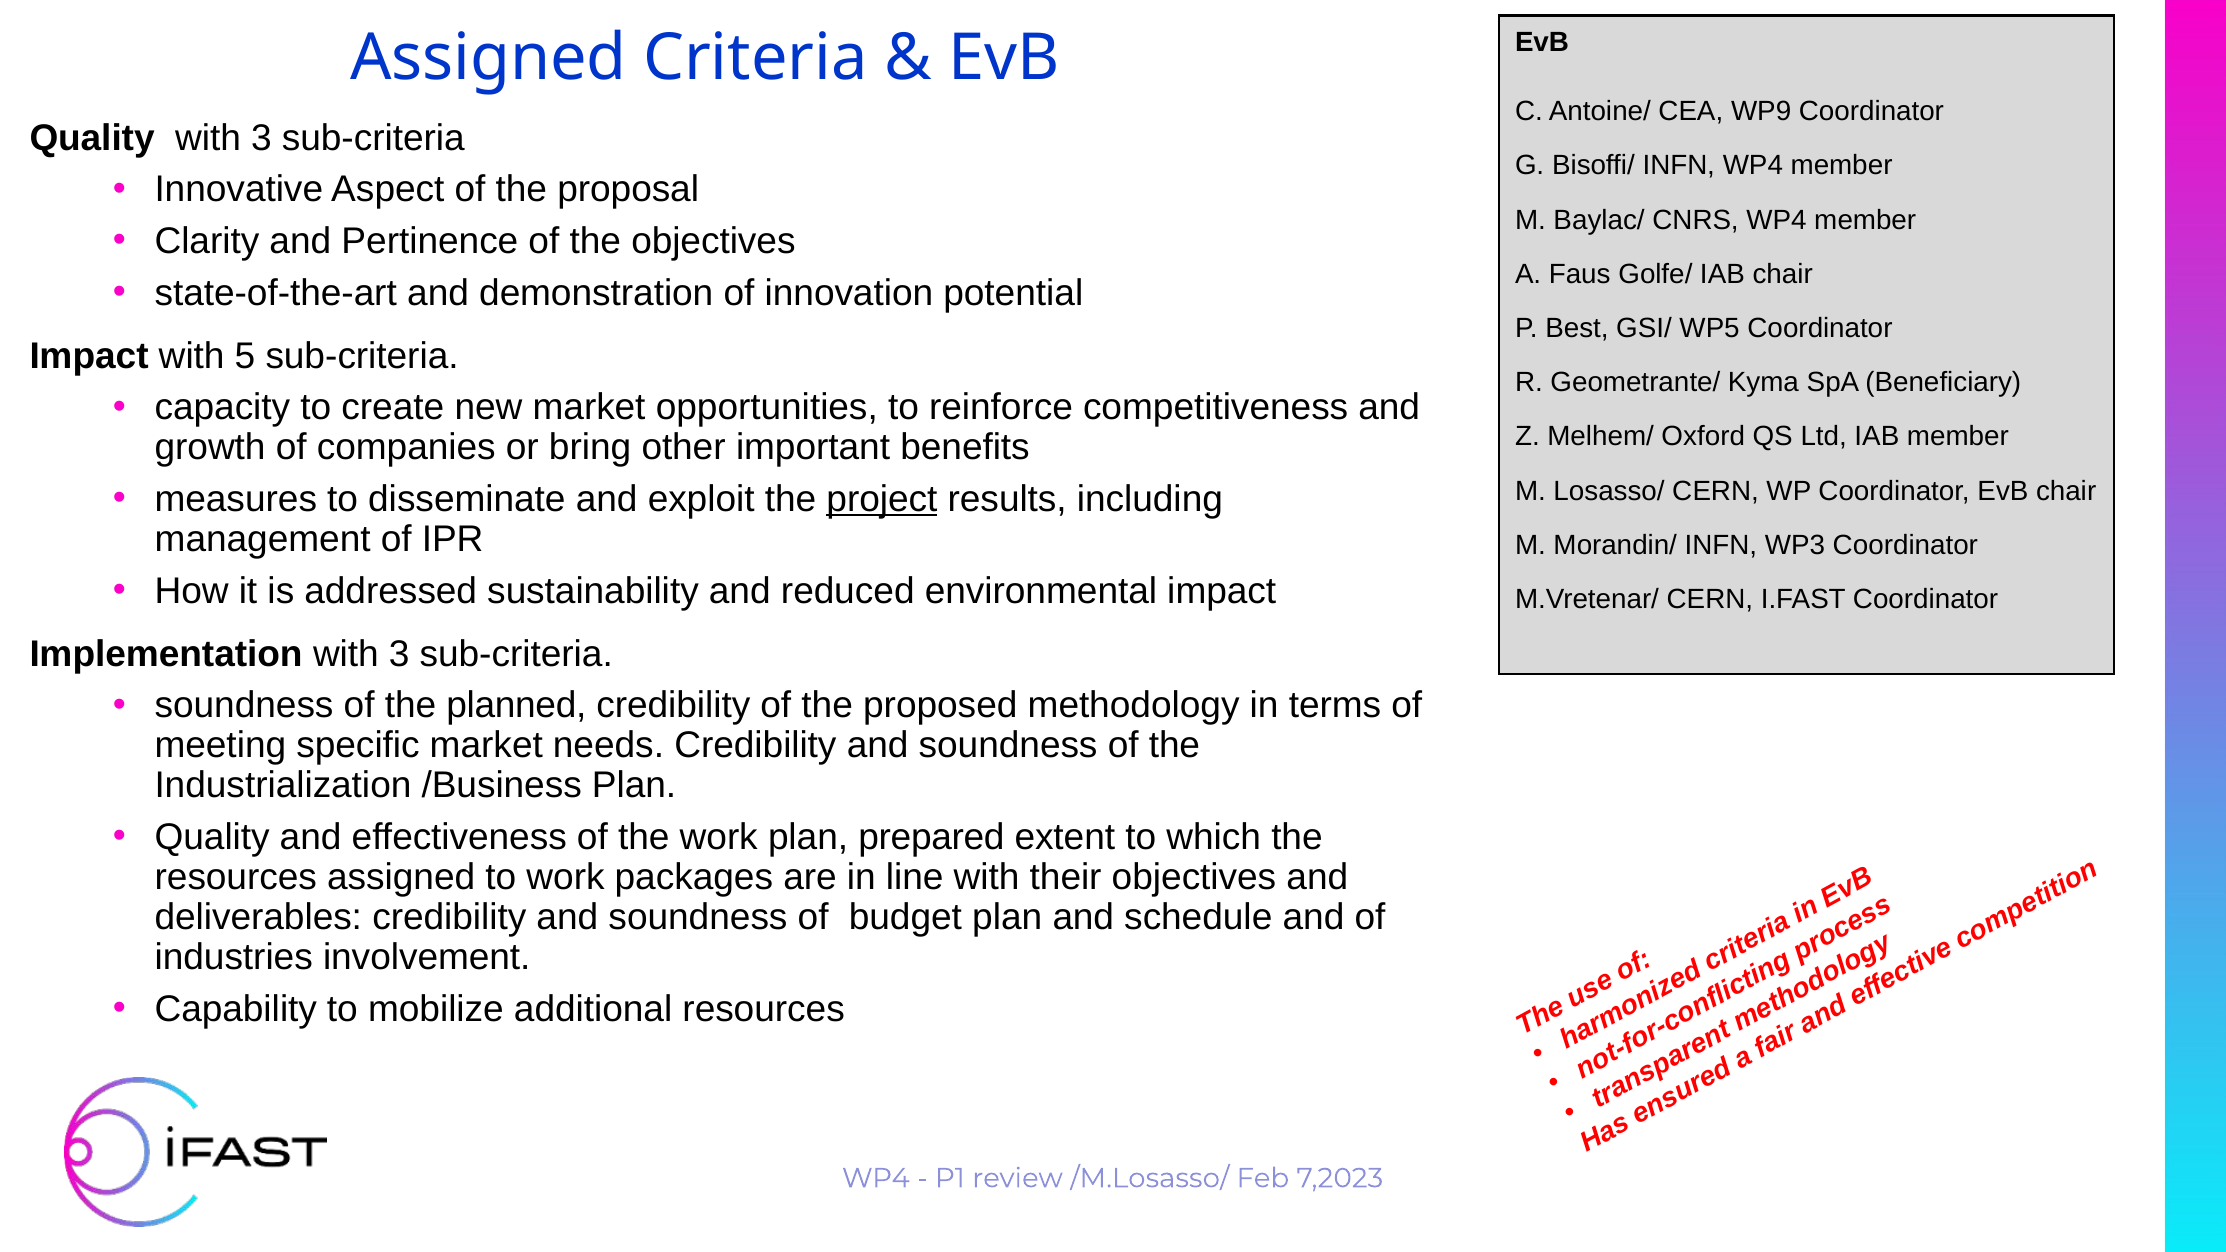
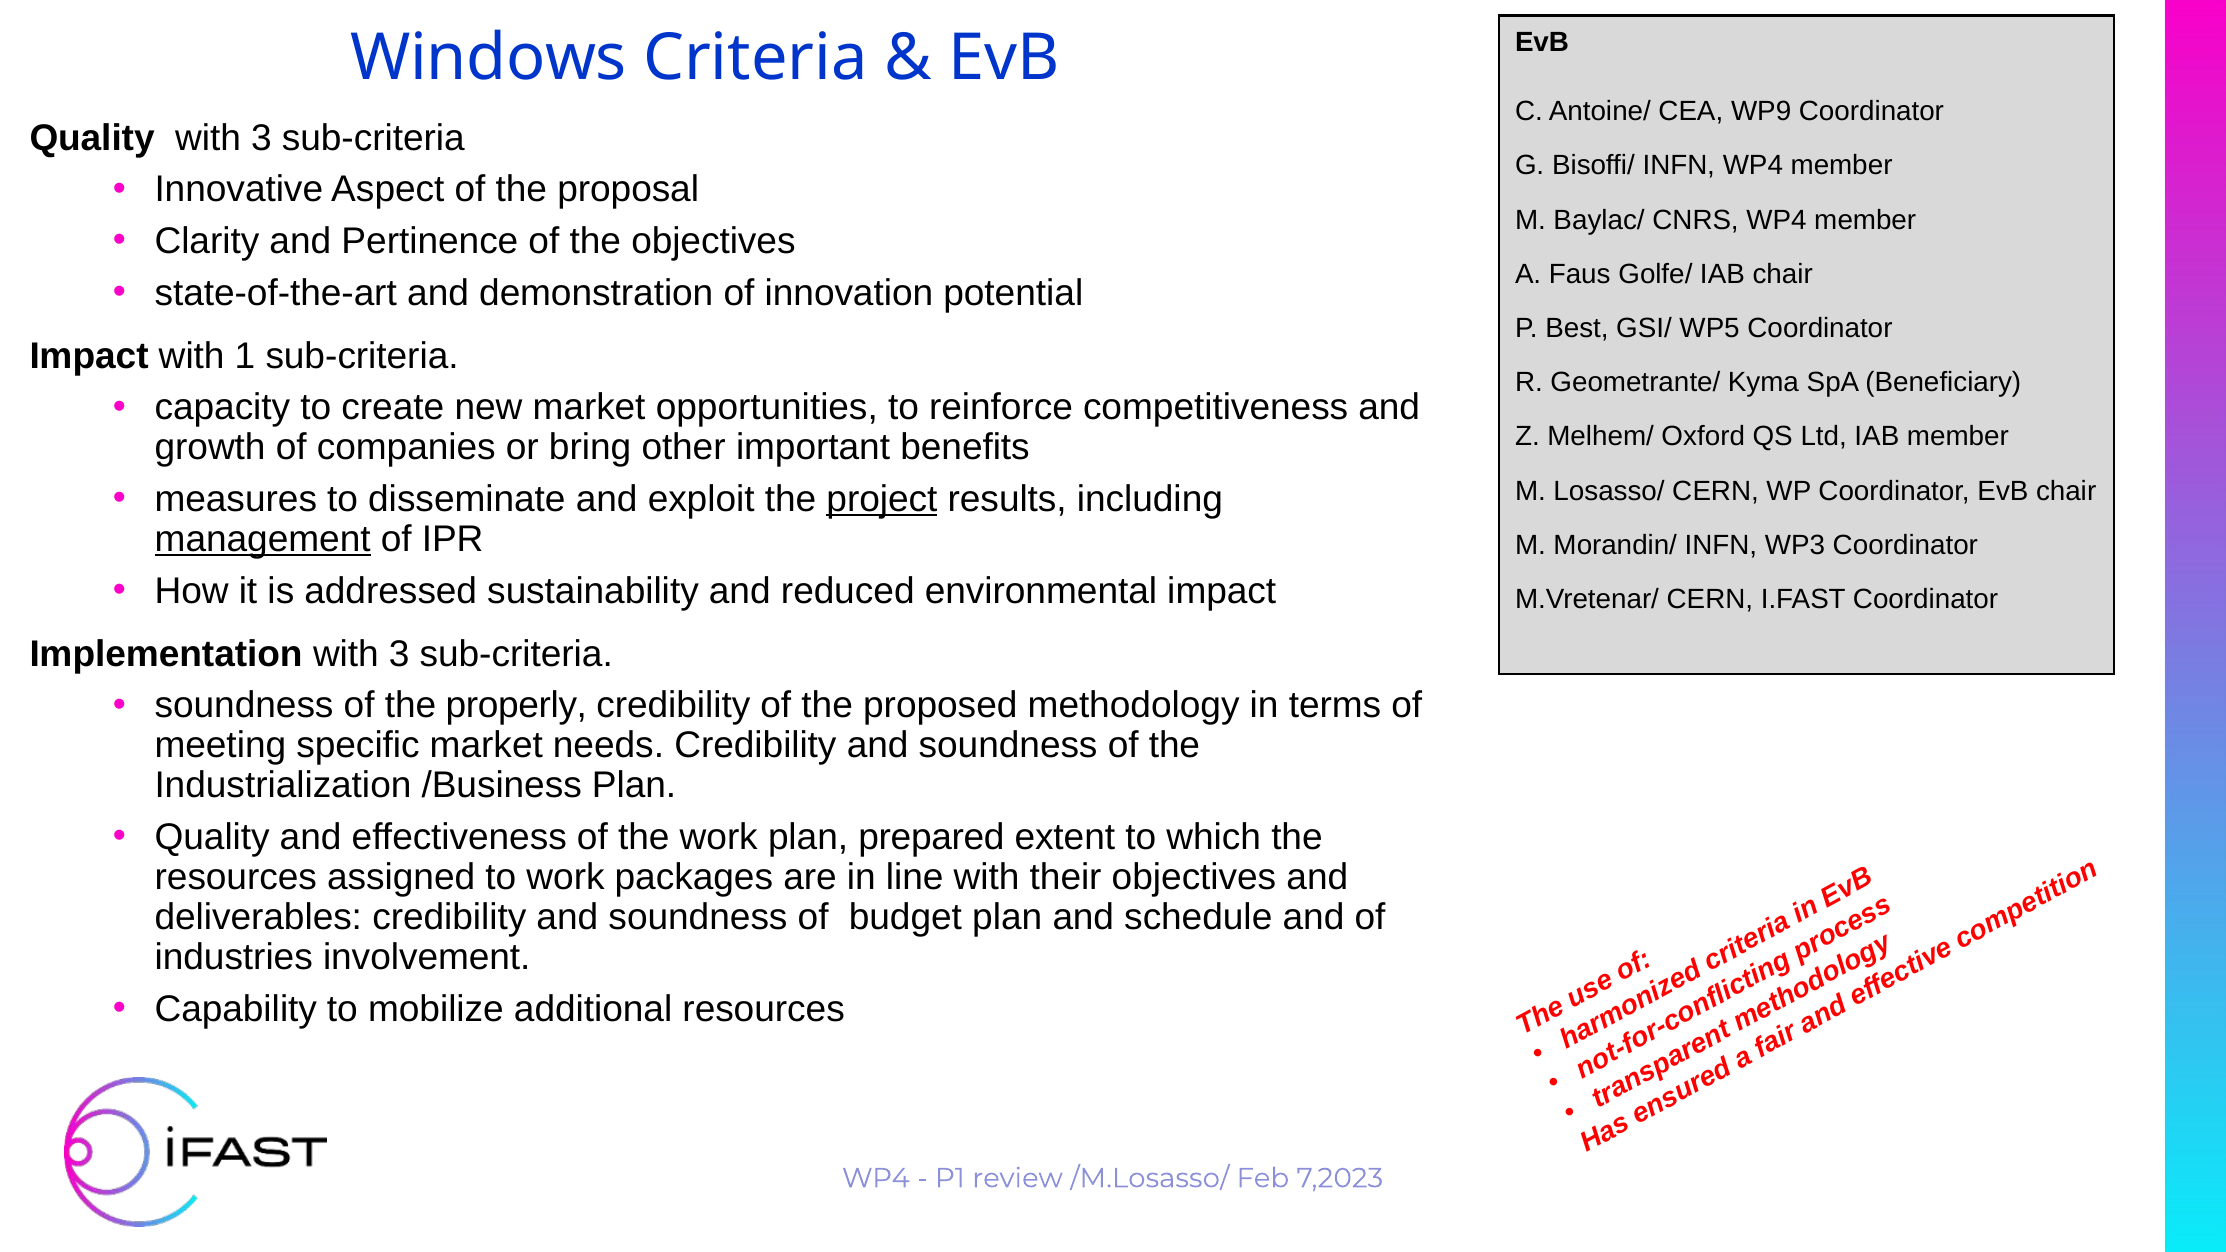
Assigned at (489, 58): Assigned -> Windows
5: 5 -> 1
management underline: none -> present
planned: planned -> properly
